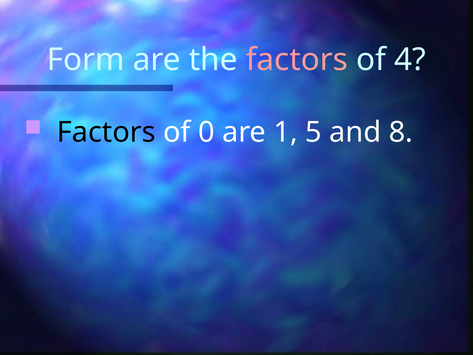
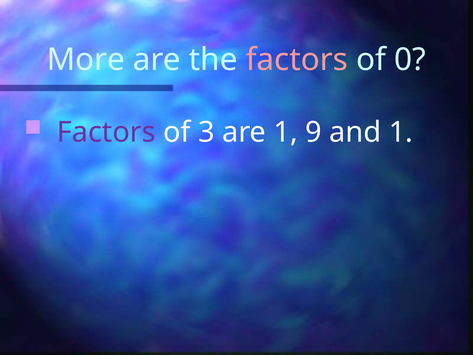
Form: Form -> More
4: 4 -> 0
Factors at (106, 132) colour: black -> purple
0: 0 -> 3
5: 5 -> 9
and 8: 8 -> 1
